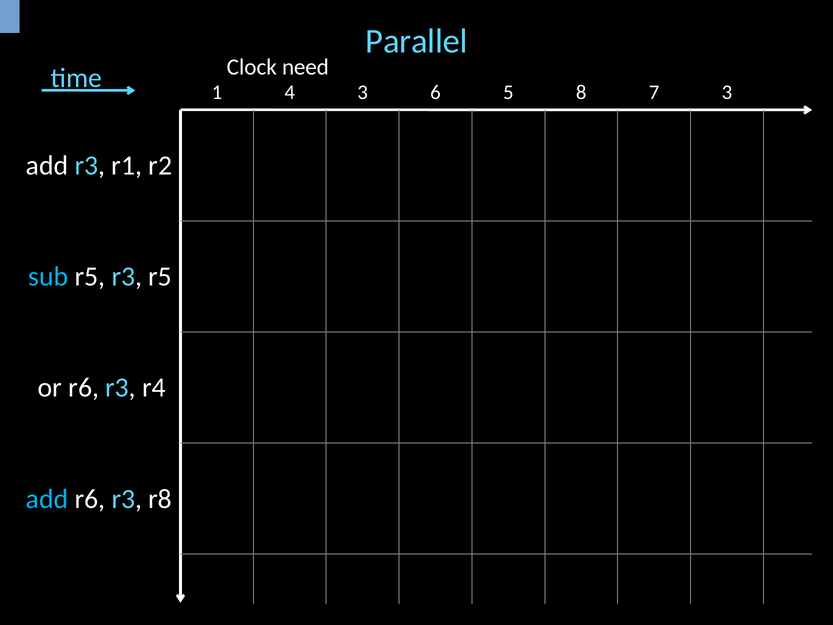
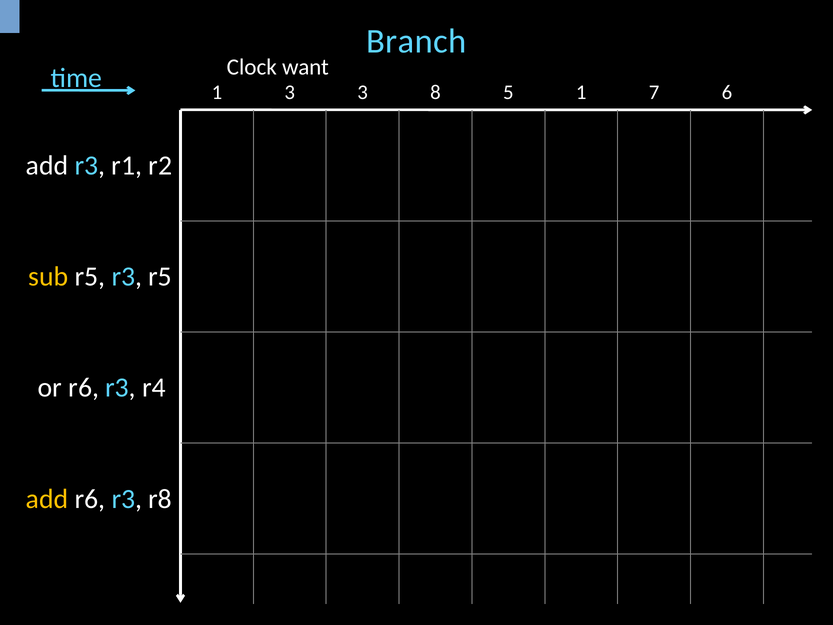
Parallel: Parallel -> Branch
need: need -> want
1 4: 4 -> 3
6: 6 -> 8
5 8: 8 -> 1
7 3: 3 -> 6
sub colour: light blue -> yellow
add at (47, 499) colour: light blue -> yellow
